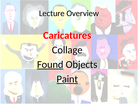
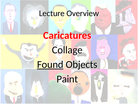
Paint underline: present -> none
